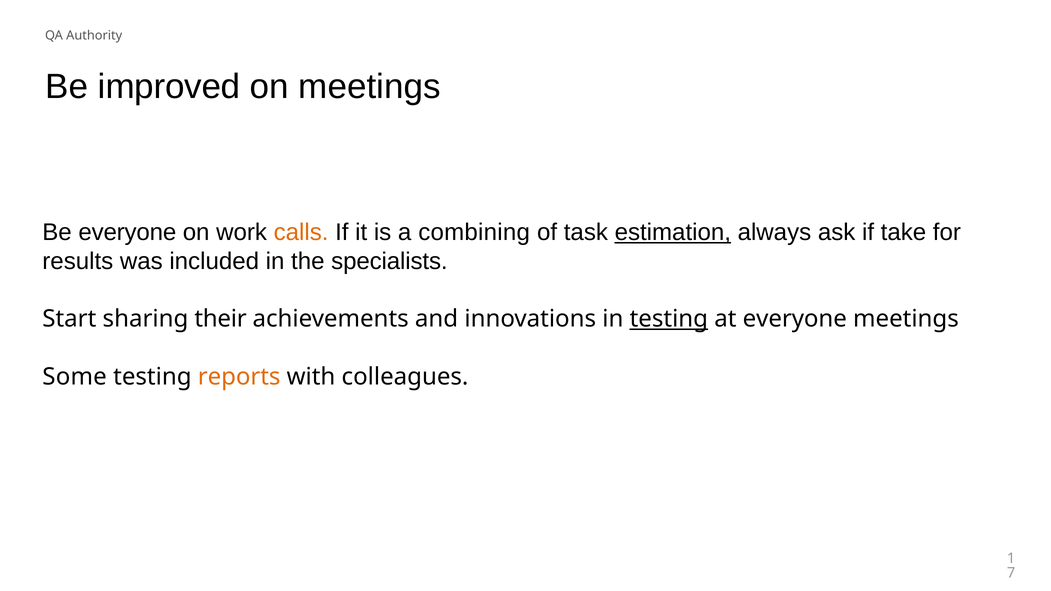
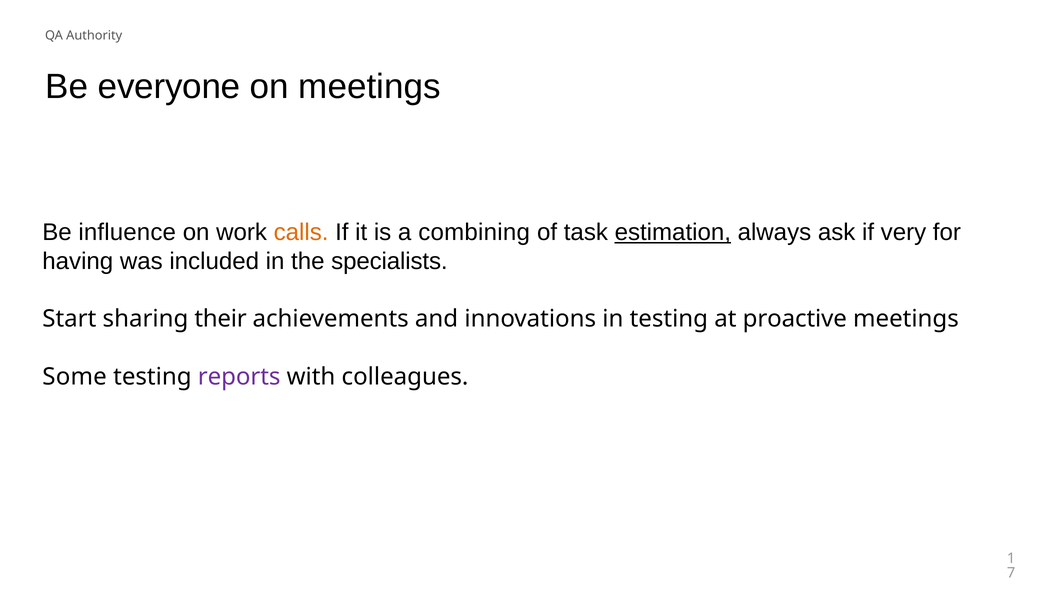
improved: improved -> everyone
Be everyone: everyone -> influence
take: take -> very
results: results -> having
testing at (669, 319) underline: present -> none
at everyone: everyone -> proactive
reports colour: orange -> purple
